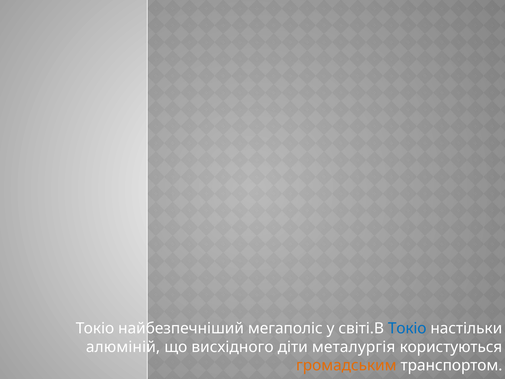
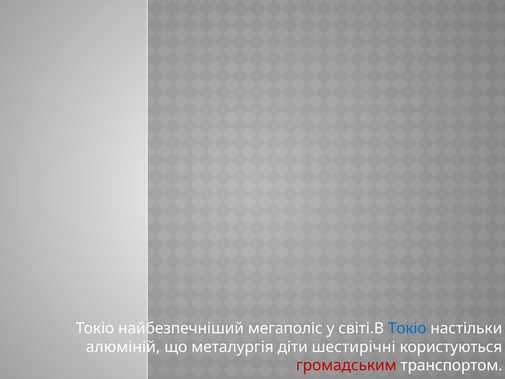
висхідного: висхідного -> металургія
металургія: металургія -> шестирічні
громадським colour: orange -> red
